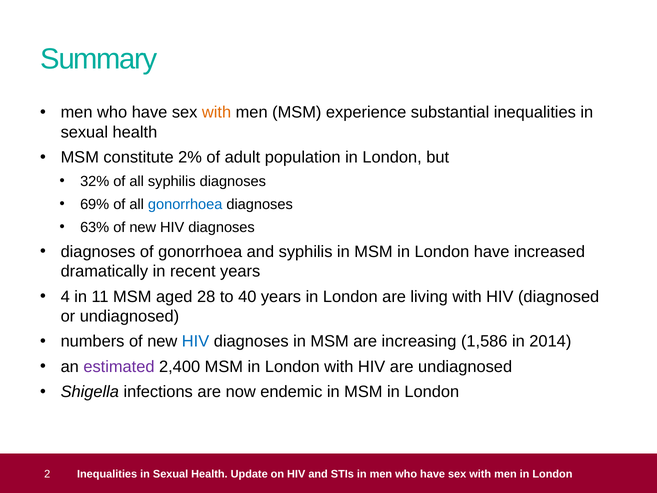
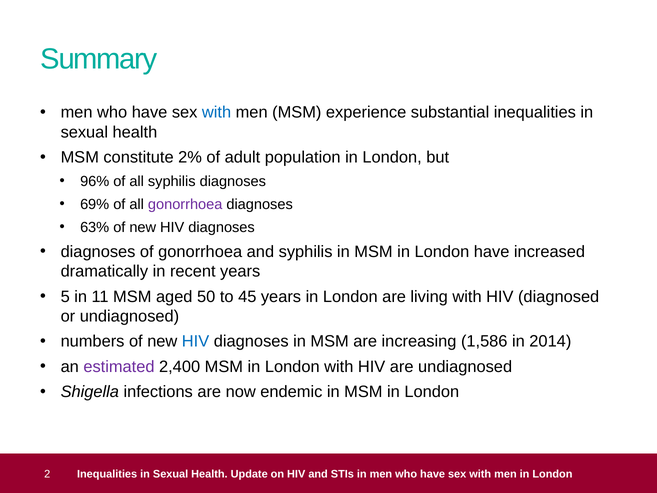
with at (217, 113) colour: orange -> blue
32%: 32% -> 96%
gonorrhoea at (185, 204) colour: blue -> purple
4: 4 -> 5
28: 28 -> 50
40: 40 -> 45
